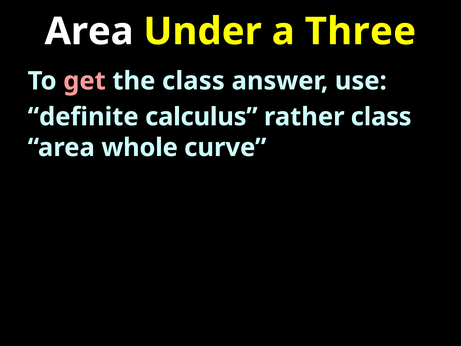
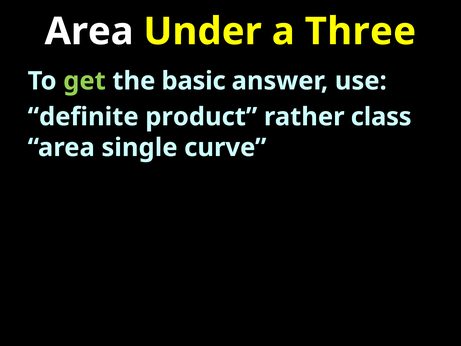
get colour: pink -> light green
the class: class -> basic
calculus: calculus -> product
whole: whole -> single
